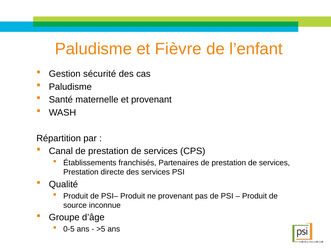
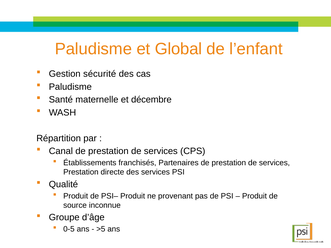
Fièvre: Fièvre -> Global
et provenant: provenant -> décembre
